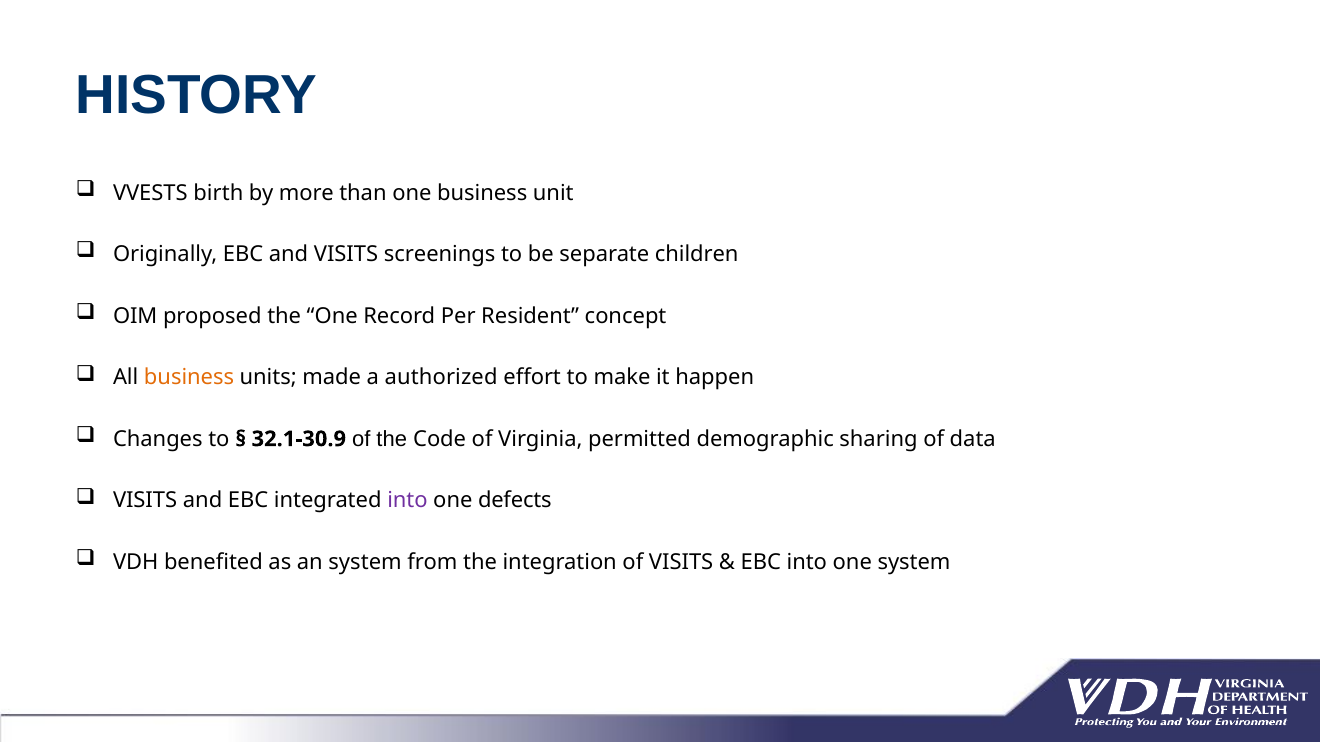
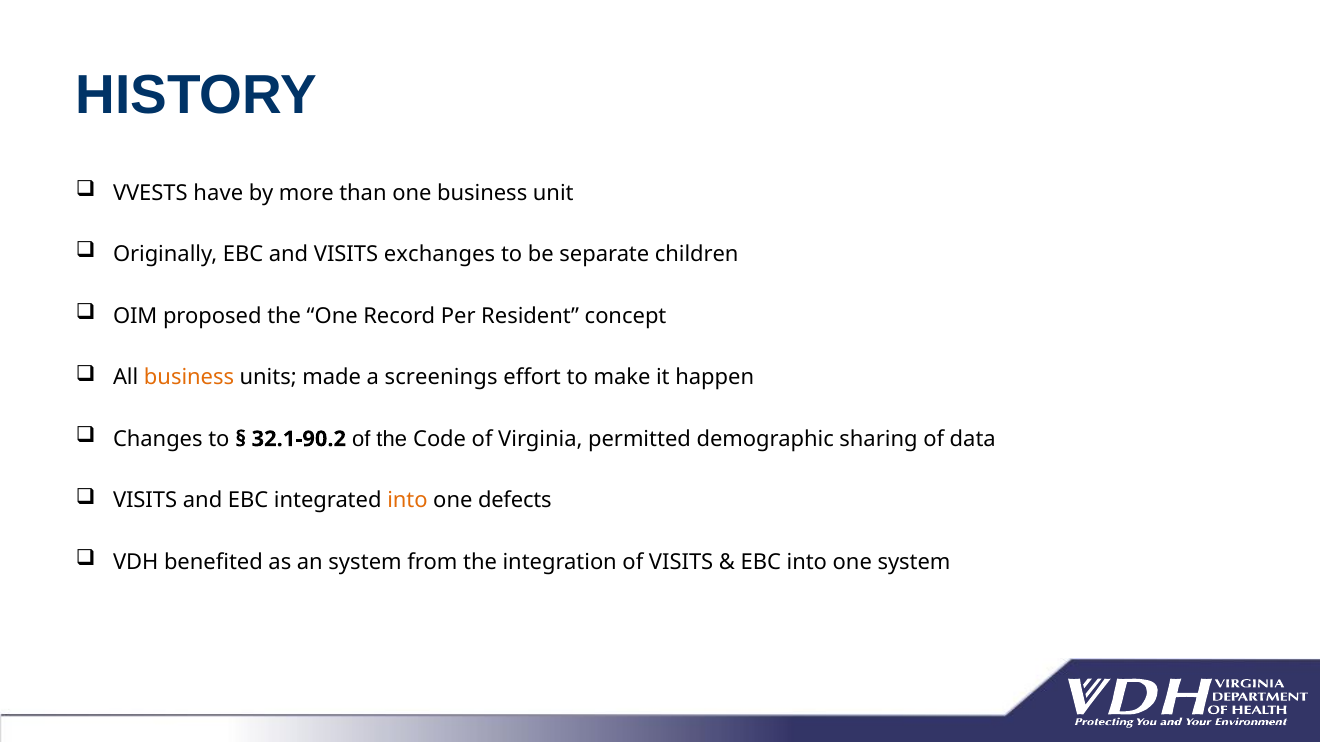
birth: birth -> have
screenings: screenings -> exchanges
authorized: authorized -> screenings
32.1-30.9: 32.1-30.9 -> 32.1-90.2
into at (407, 501) colour: purple -> orange
